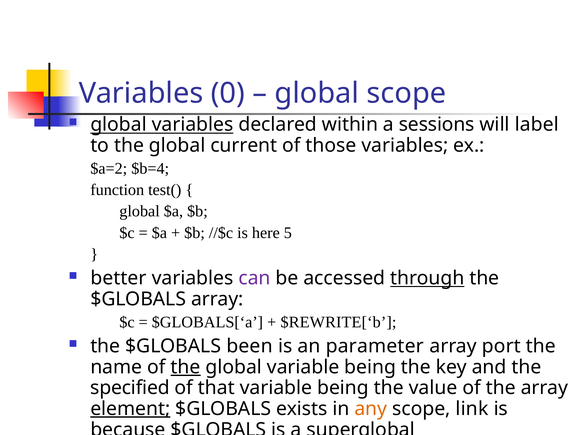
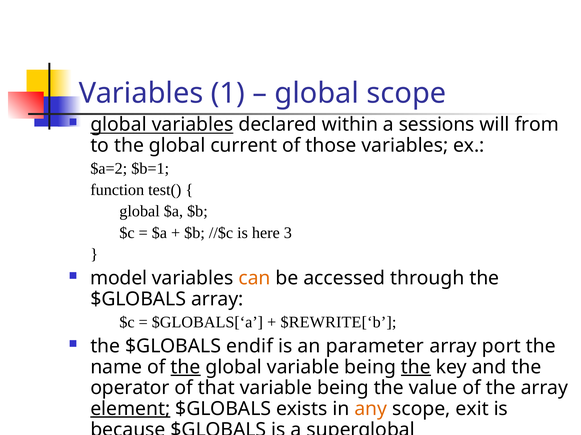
0: 0 -> 1
label: label -> from
$b=4: $b=4 -> $b=1
5: 5 -> 3
better: better -> model
can colour: purple -> orange
through underline: present -> none
been: been -> endif
the at (416, 368) underline: none -> present
specified: specified -> operator
link: link -> exit
